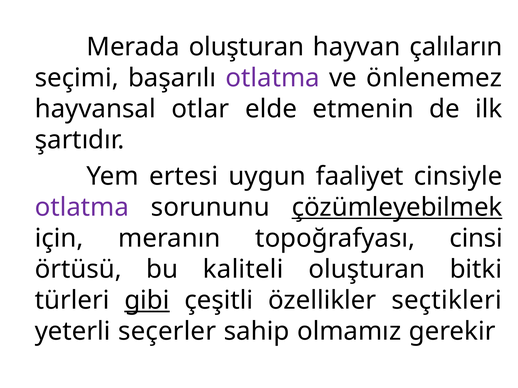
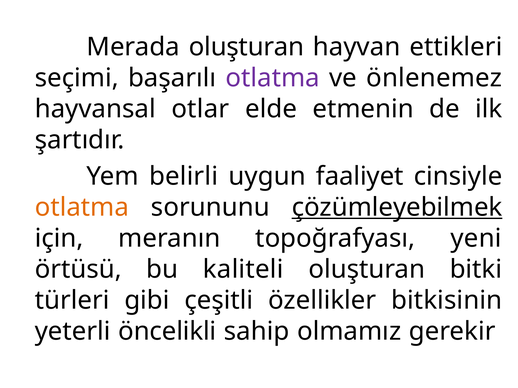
çalıların: çalıların -> ettikleri
ertesi: ertesi -> belirli
otlatma at (82, 208) colour: purple -> orange
cinsi: cinsi -> yeni
gibi underline: present -> none
seçtikleri: seçtikleri -> bitkisinin
seçerler: seçerler -> öncelikli
